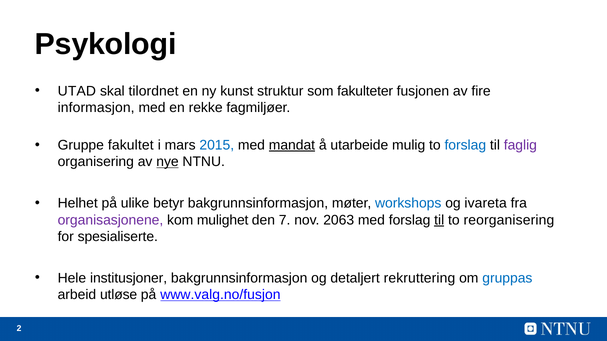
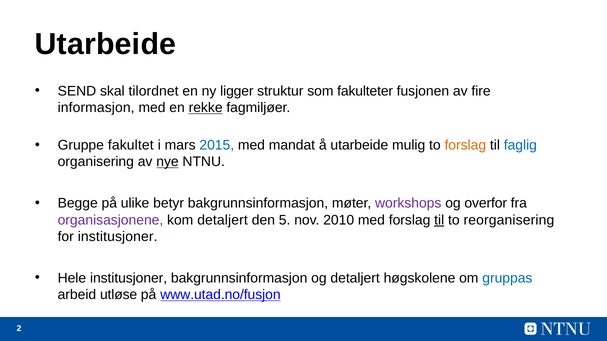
Psykologi at (106, 44): Psykologi -> Utarbeide
UTAD: UTAD -> SEND
kunst: kunst -> ligger
rekke underline: none -> present
mandat underline: present -> none
forslag at (465, 145) colour: blue -> orange
faglig colour: purple -> blue
Helhet: Helhet -> Begge
workshops colour: blue -> purple
ivareta: ivareta -> overfor
kom mulighet: mulighet -> detaljert
7: 7 -> 5
2063: 2063 -> 2010
for spesialiserte: spesialiserte -> institusjoner
rekruttering: rekruttering -> høgskolene
www.valg.no/fusjon: www.valg.no/fusjon -> www.utad.no/fusjon
